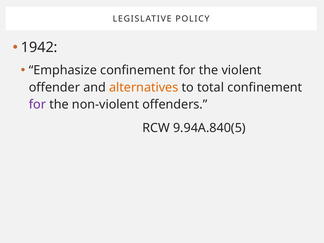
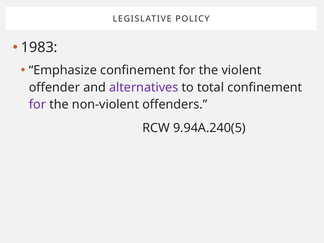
1942: 1942 -> 1983
alternatives colour: orange -> purple
9.94A.840(5: 9.94A.840(5 -> 9.94A.240(5
